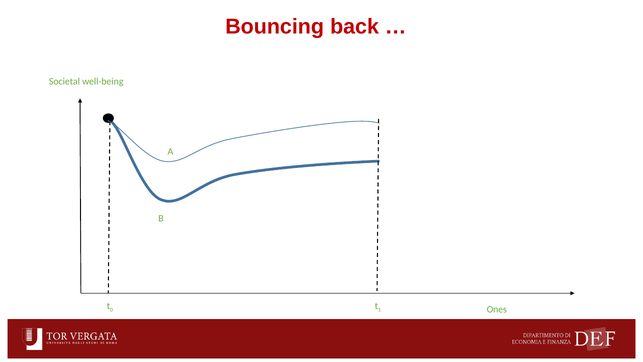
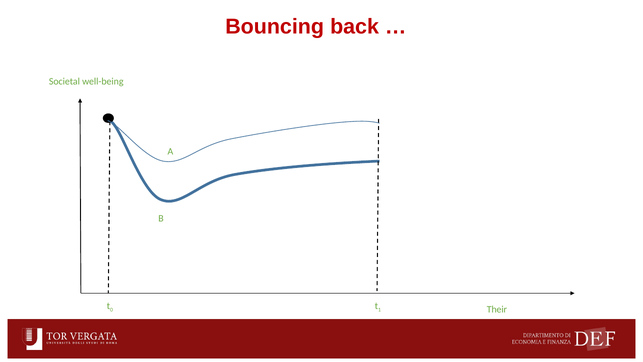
Ones: Ones -> Their
